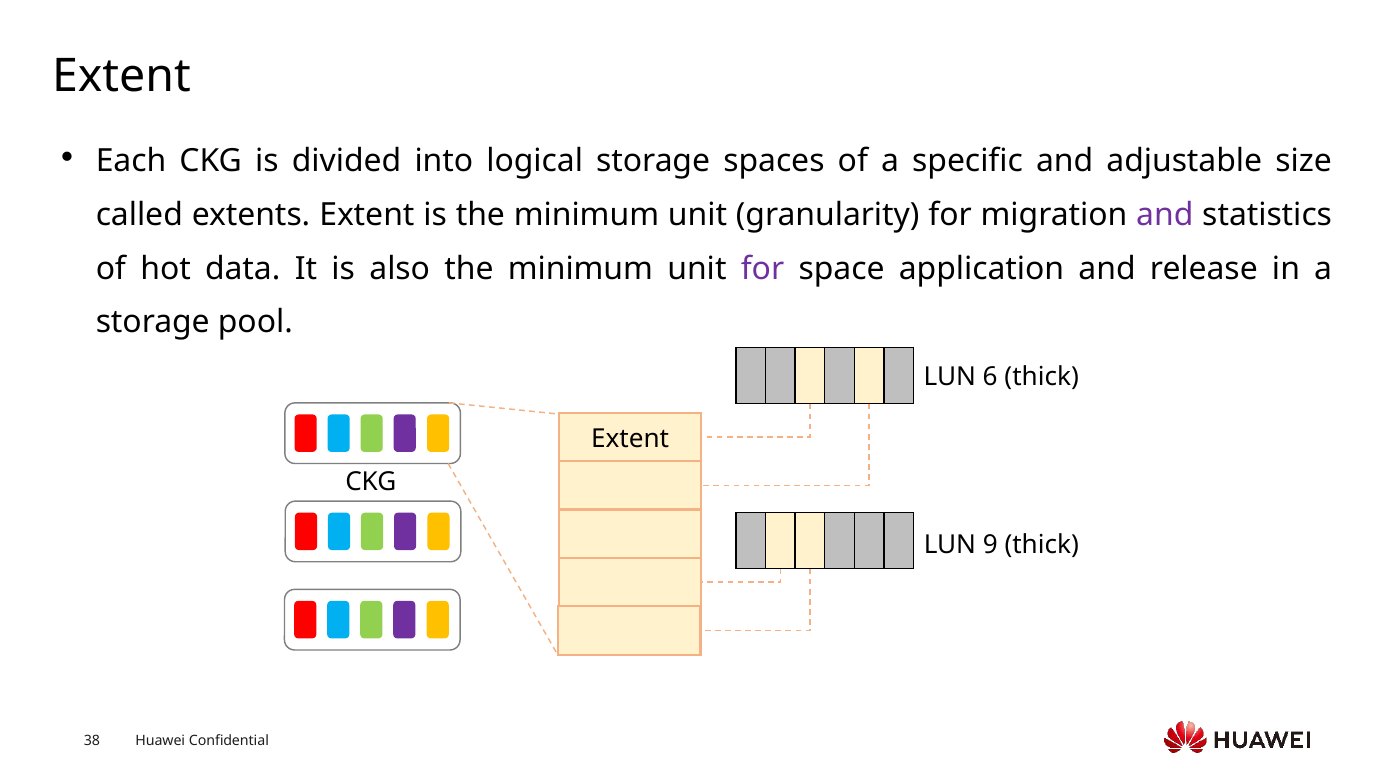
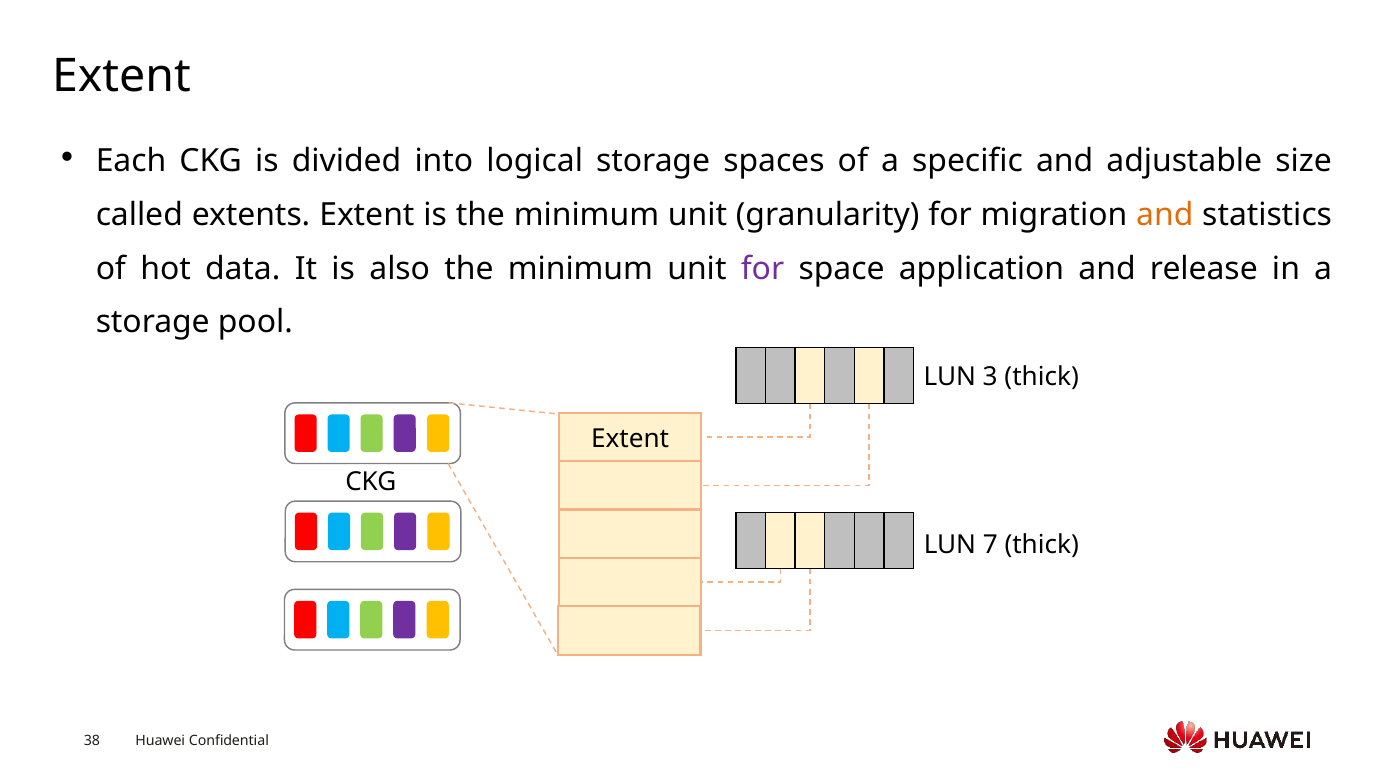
and at (1165, 215) colour: purple -> orange
6: 6 -> 3
9: 9 -> 7
